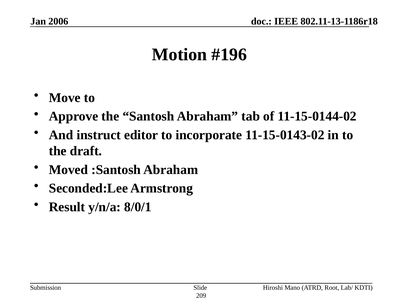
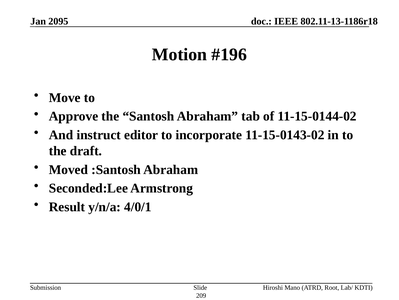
2006: 2006 -> 2095
8/0/1: 8/0/1 -> 4/0/1
